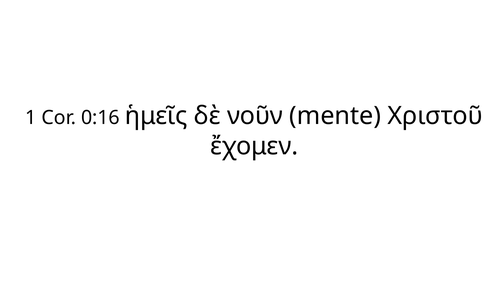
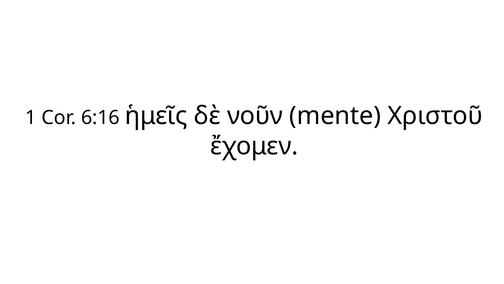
0:16: 0:16 -> 6:16
